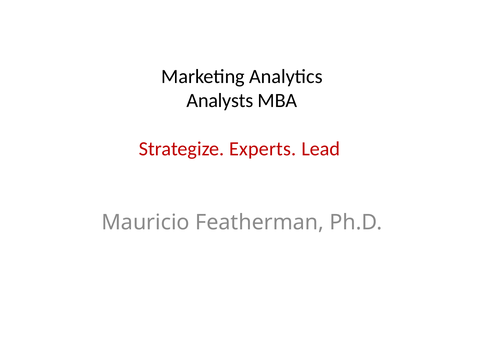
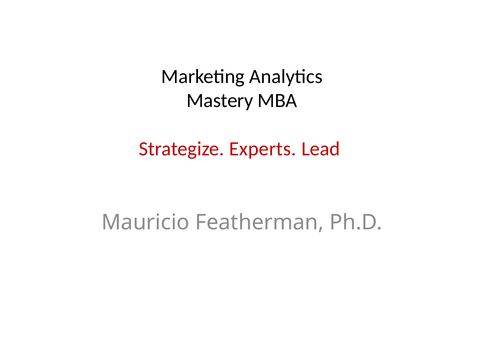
Analysts: Analysts -> Mastery
